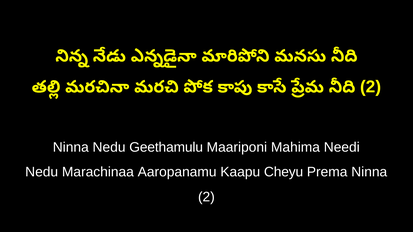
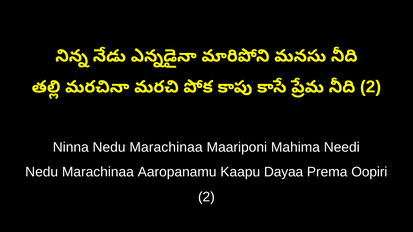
Ninna Nedu Geethamulu: Geethamulu -> Marachinaa
Cheyu: Cheyu -> Dayaa
Prema Ninna: Ninna -> Oopiri
